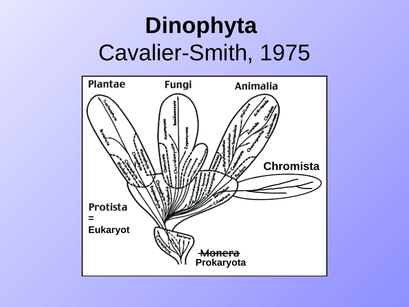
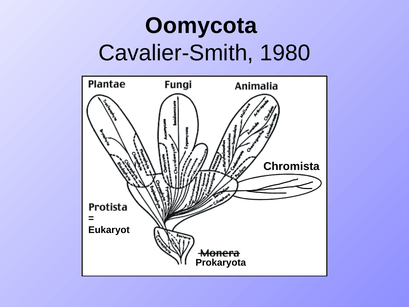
Dinophyta: Dinophyta -> Oomycota
1975: 1975 -> 1980
